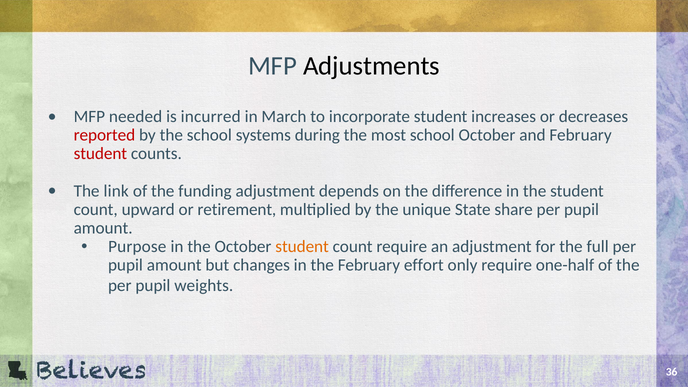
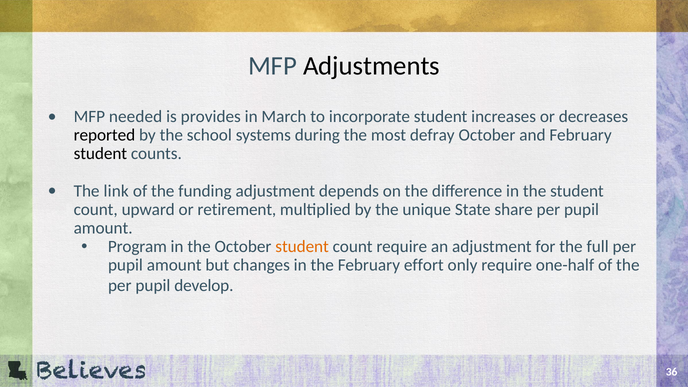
incurred: incurred -> provides
reported colour: red -> black
most school: school -> defray
student at (100, 154) colour: red -> black
Purpose: Purpose -> Program
weights: weights -> develop
